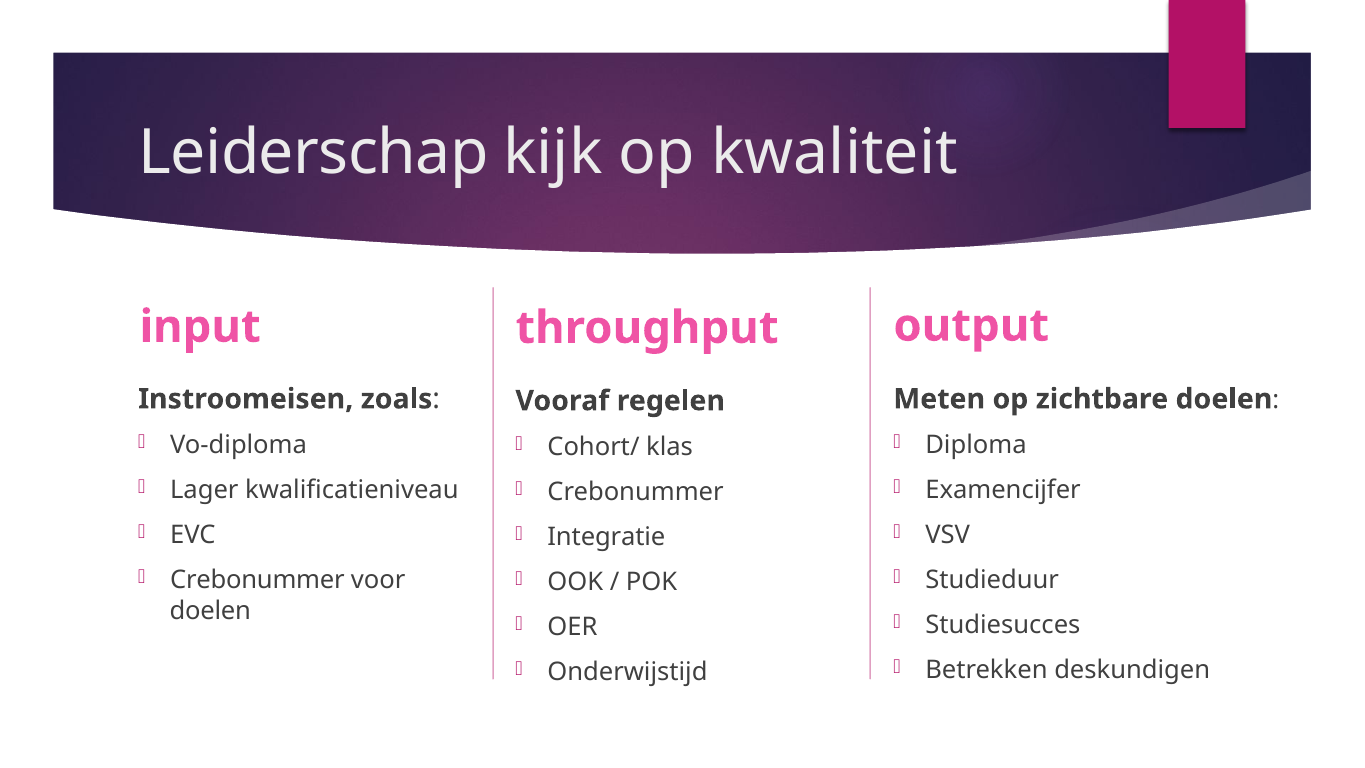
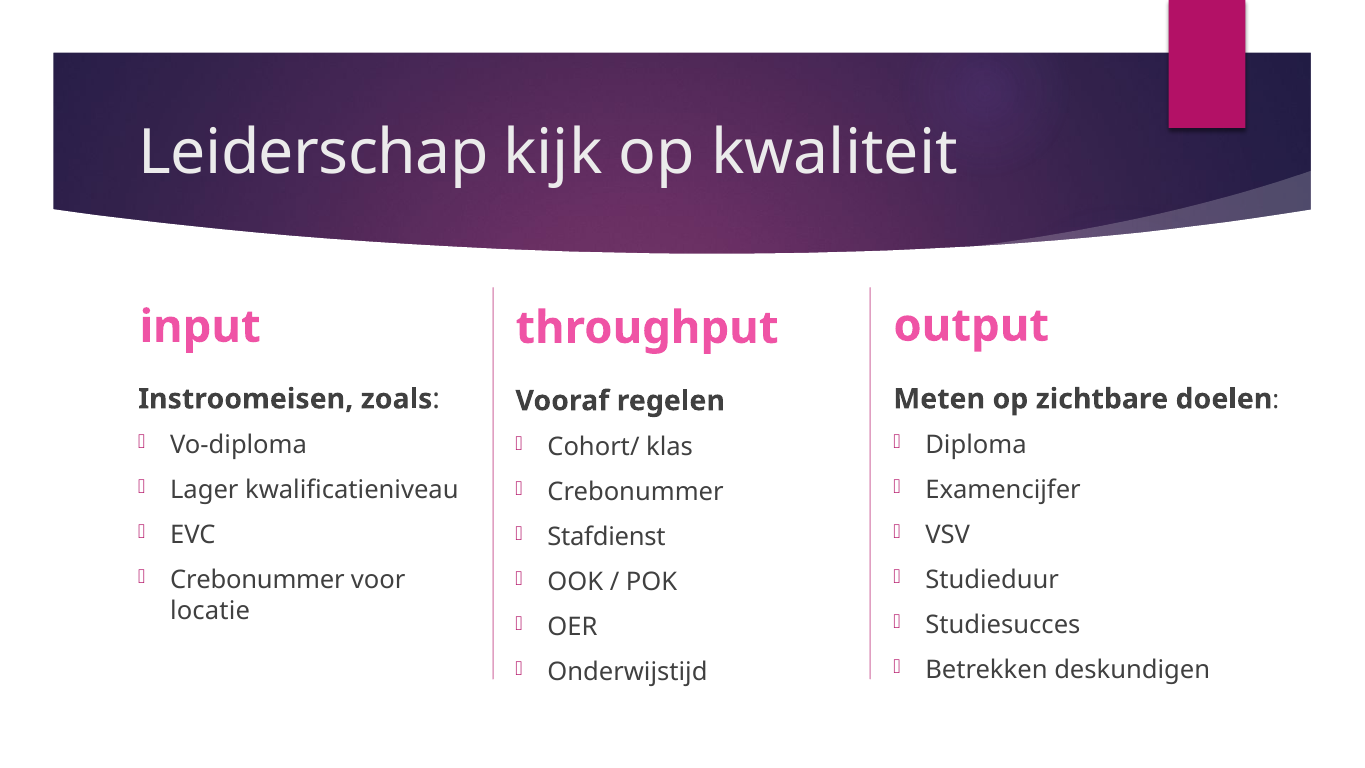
Integratie: Integratie -> Stafdienst
doelen at (210, 611): doelen -> locatie
